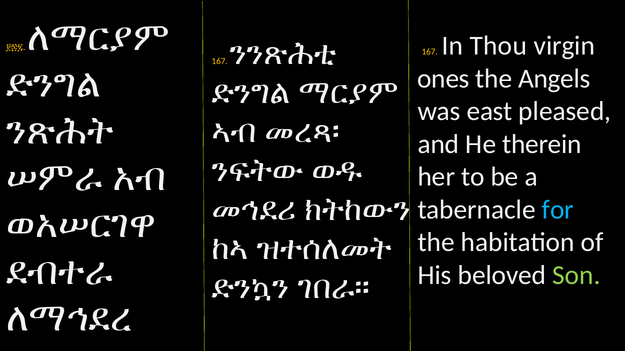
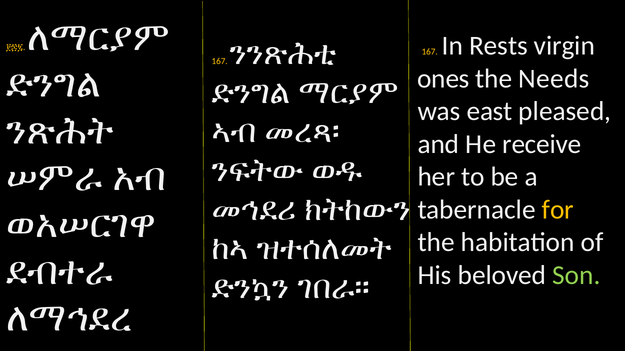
Thou: Thou -> Rests
Angels: Angels -> Needs
therein: therein -> receive
for colour: light blue -> yellow
